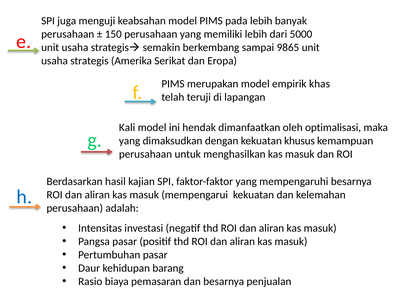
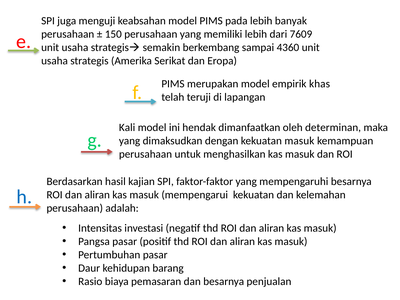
5000: 5000 -> 7609
9865: 9865 -> 4360
optimalisasi: optimalisasi -> determinan
kekuatan khusus: khusus -> masuk
